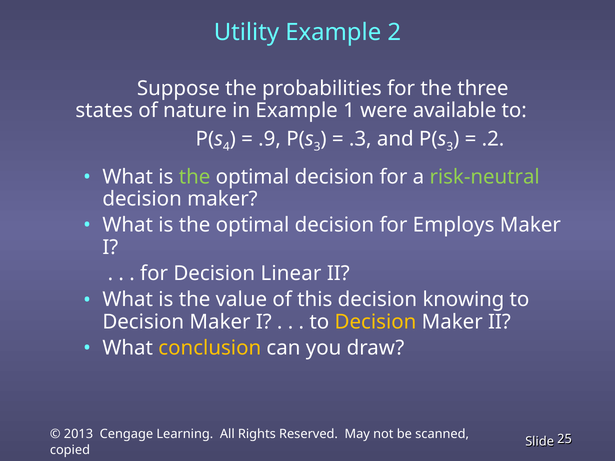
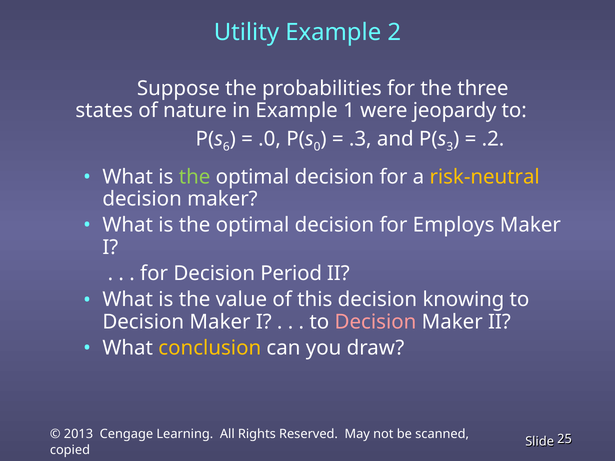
available: available -> jeopardy
4: 4 -> 6
.9: .9 -> .0
3 at (317, 147): 3 -> 0
risk-neutral colour: light green -> yellow
Linear: Linear -> Period
Decision at (375, 322) colour: yellow -> pink
